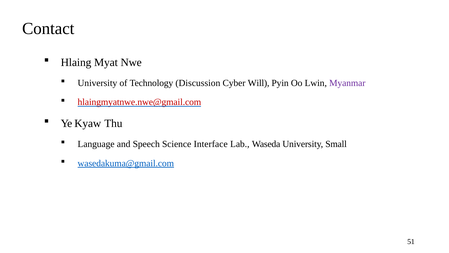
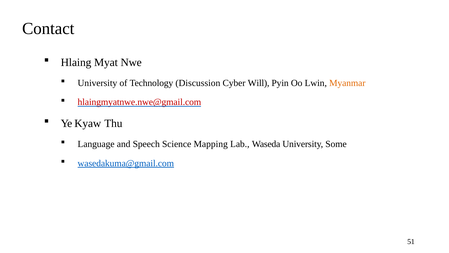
Myanmar colour: purple -> orange
Interface: Interface -> Mapping
Small: Small -> Some
